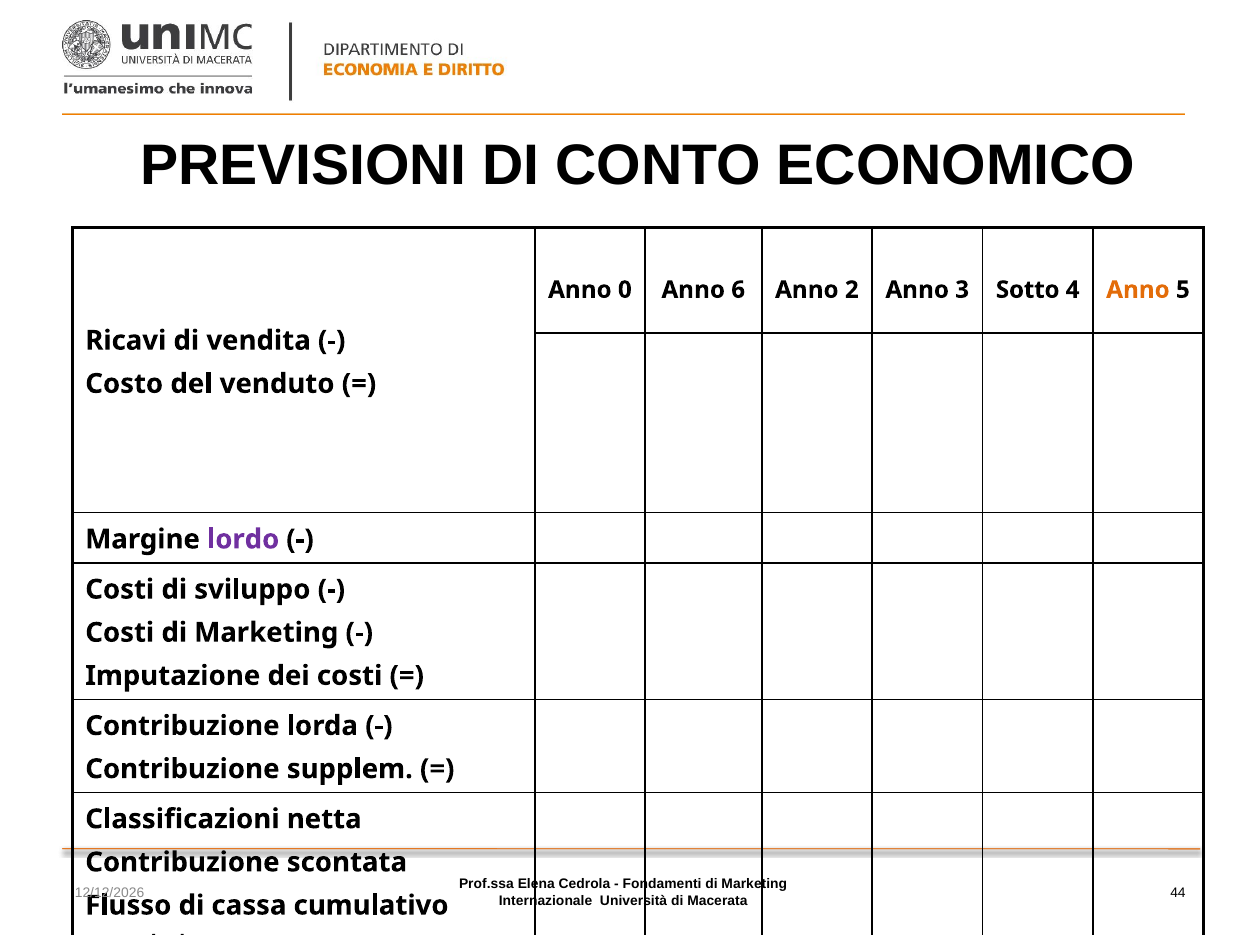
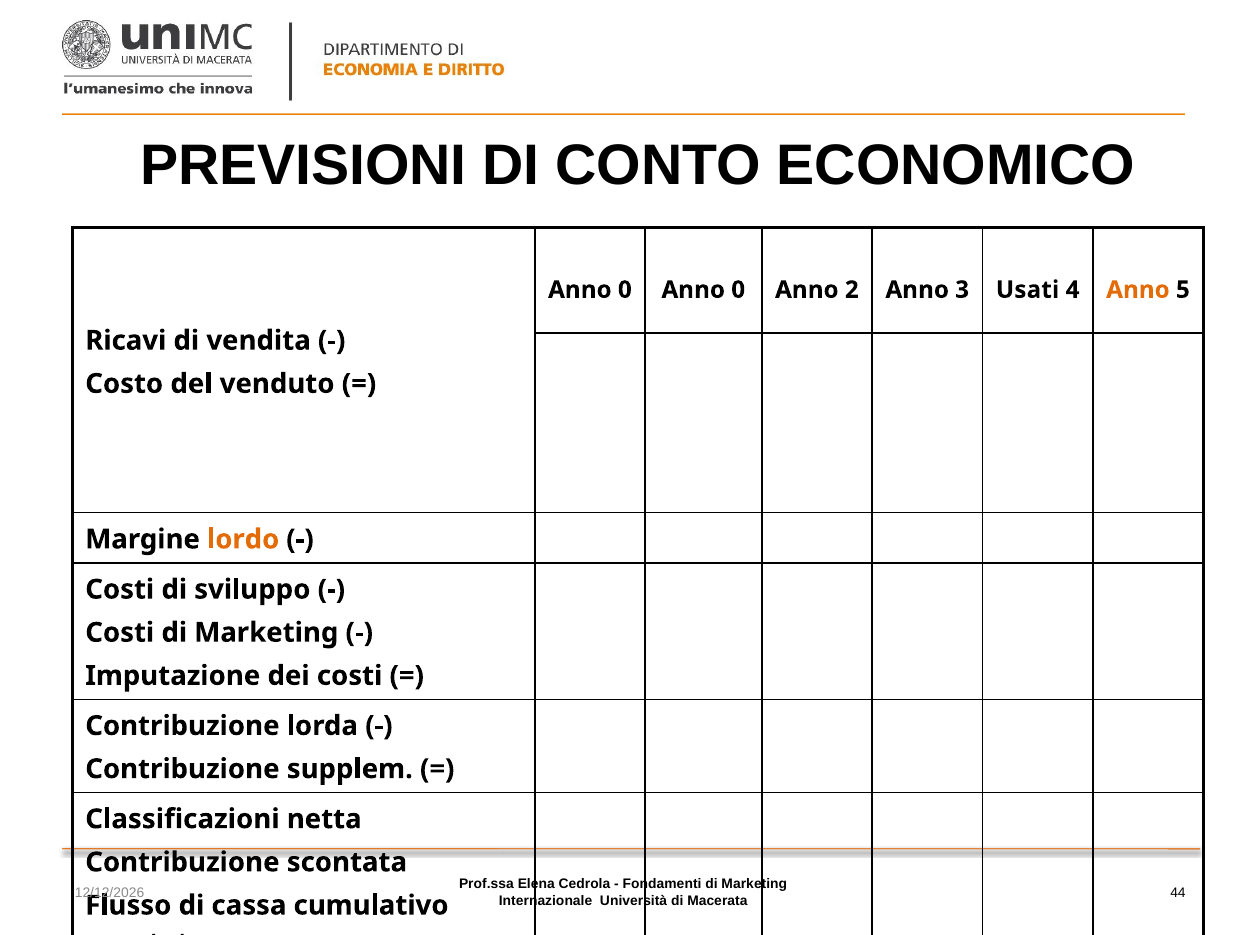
0 Anno 6: 6 -> 0
Sotto: Sotto -> Usati
lordo colour: purple -> orange
